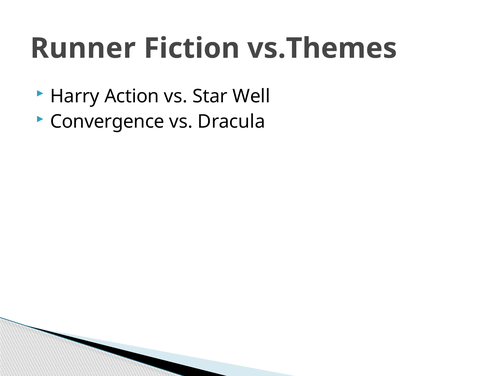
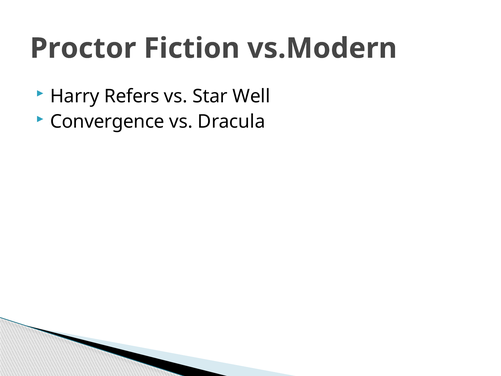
Runner: Runner -> Proctor
vs.Themes: vs.Themes -> vs.Modern
Action: Action -> Refers
